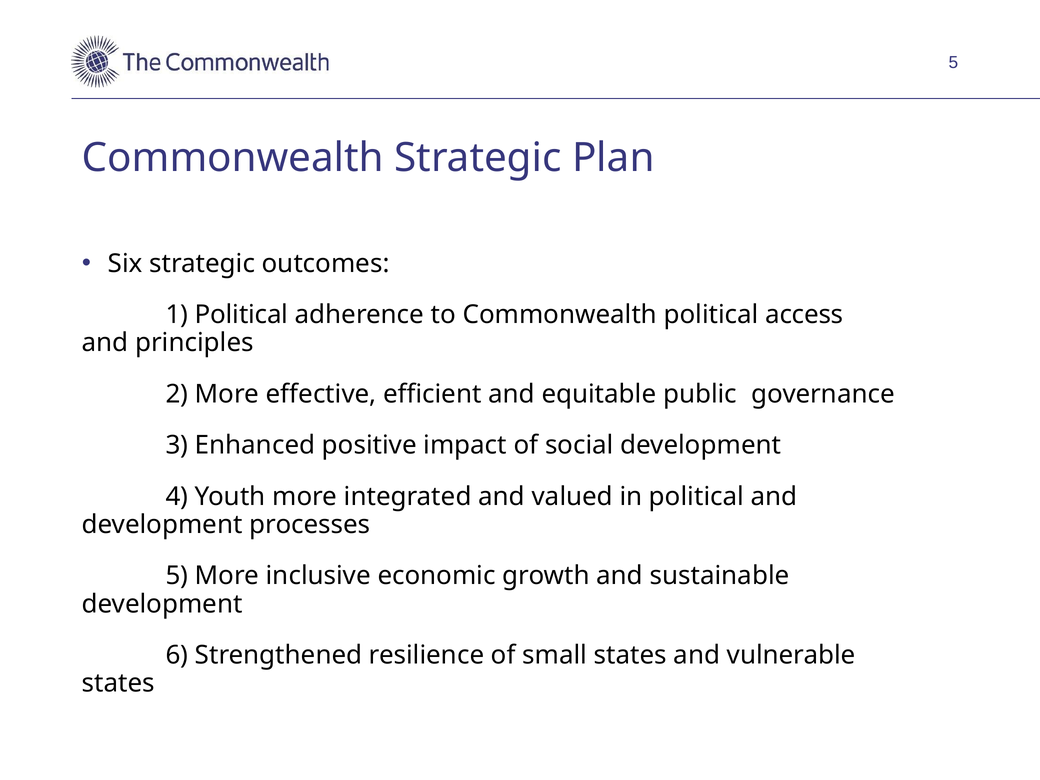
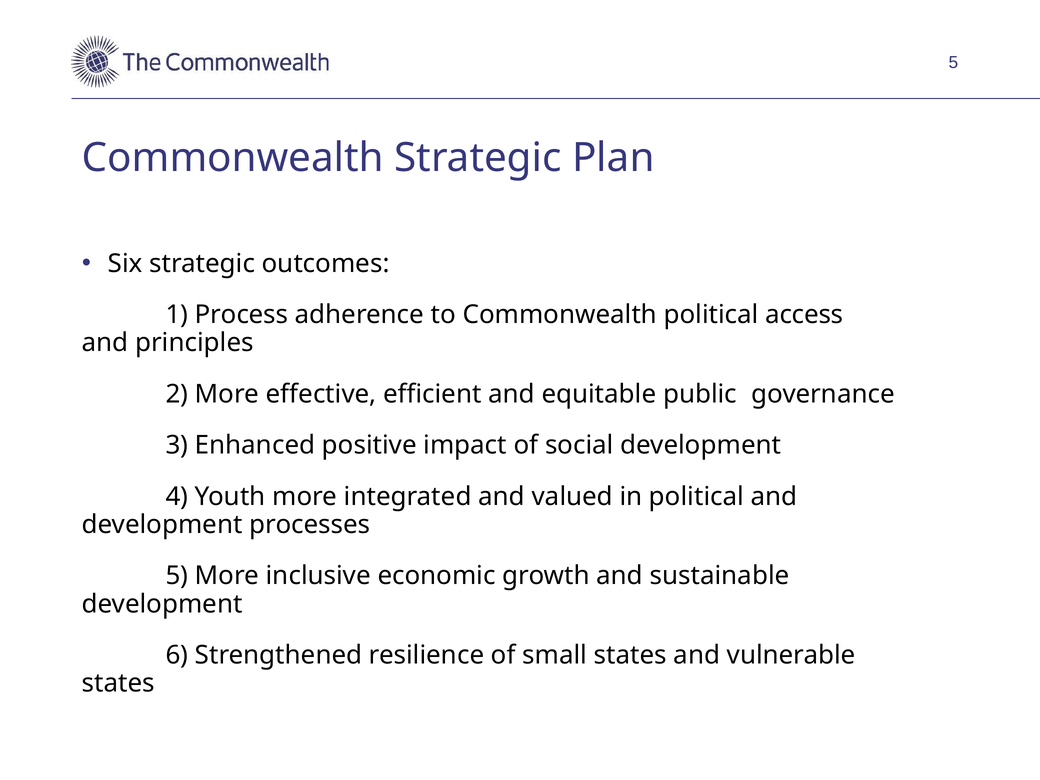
1 Political: Political -> Process
